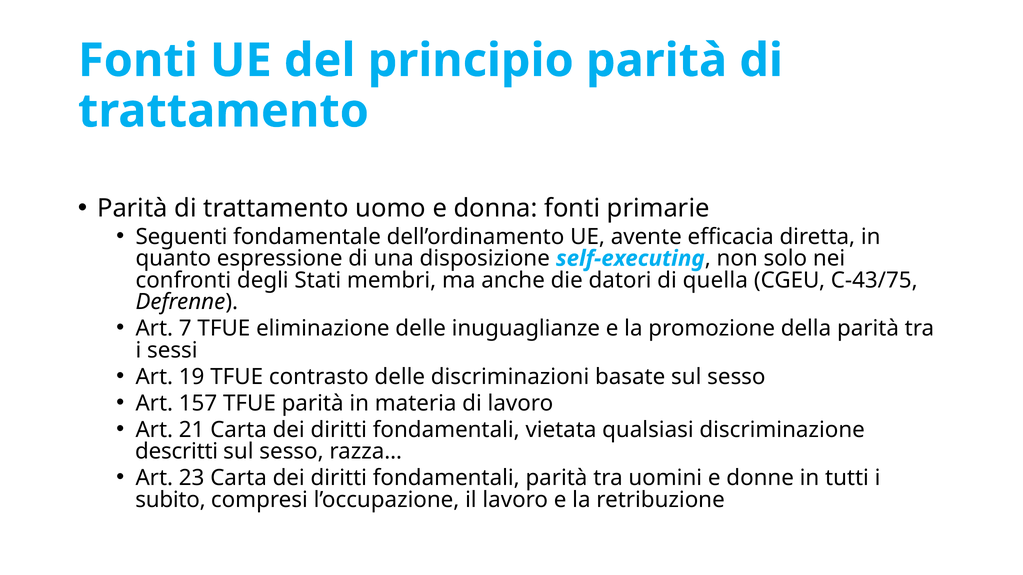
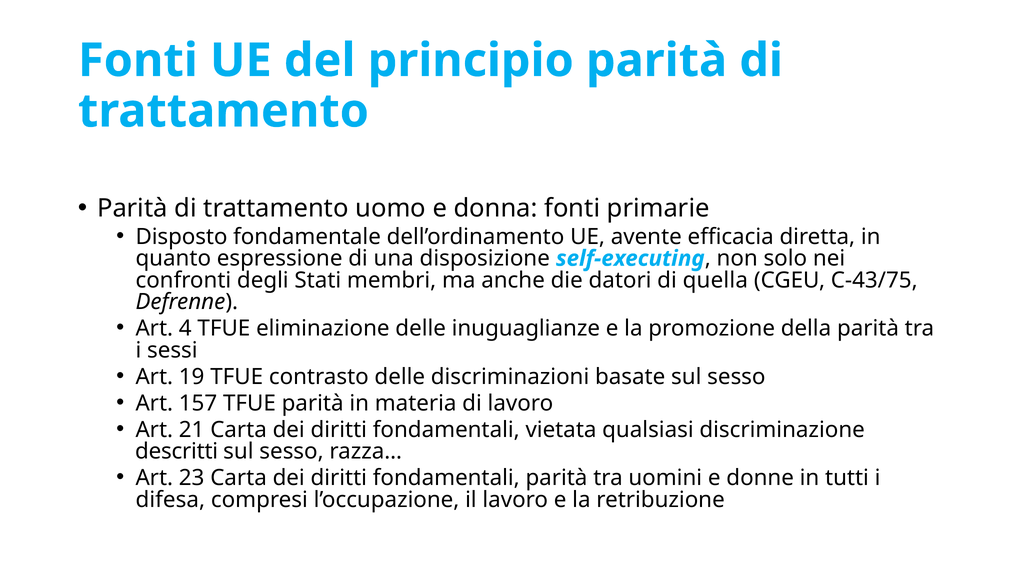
Seguenti: Seguenti -> Disposto
7: 7 -> 4
subito: subito -> difesa
